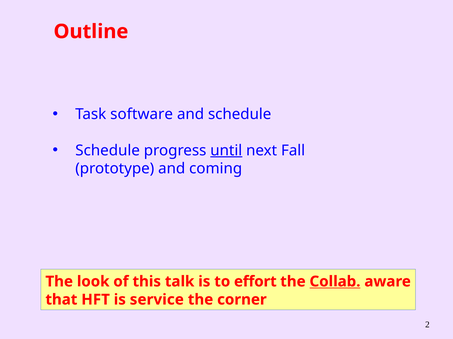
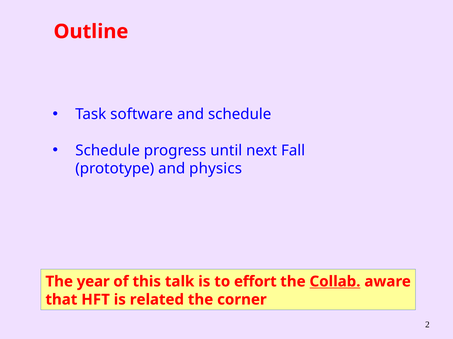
until underline: present -> none
coming: coming -> physics
look: look -> year
service: service -> related
